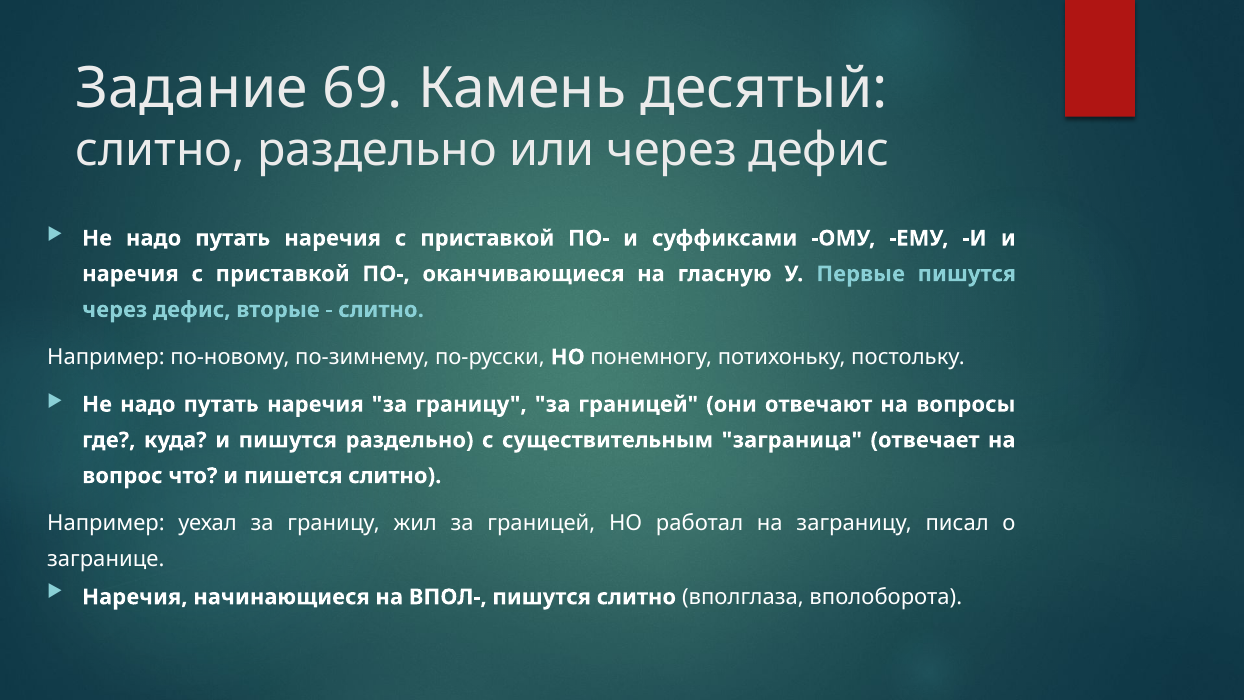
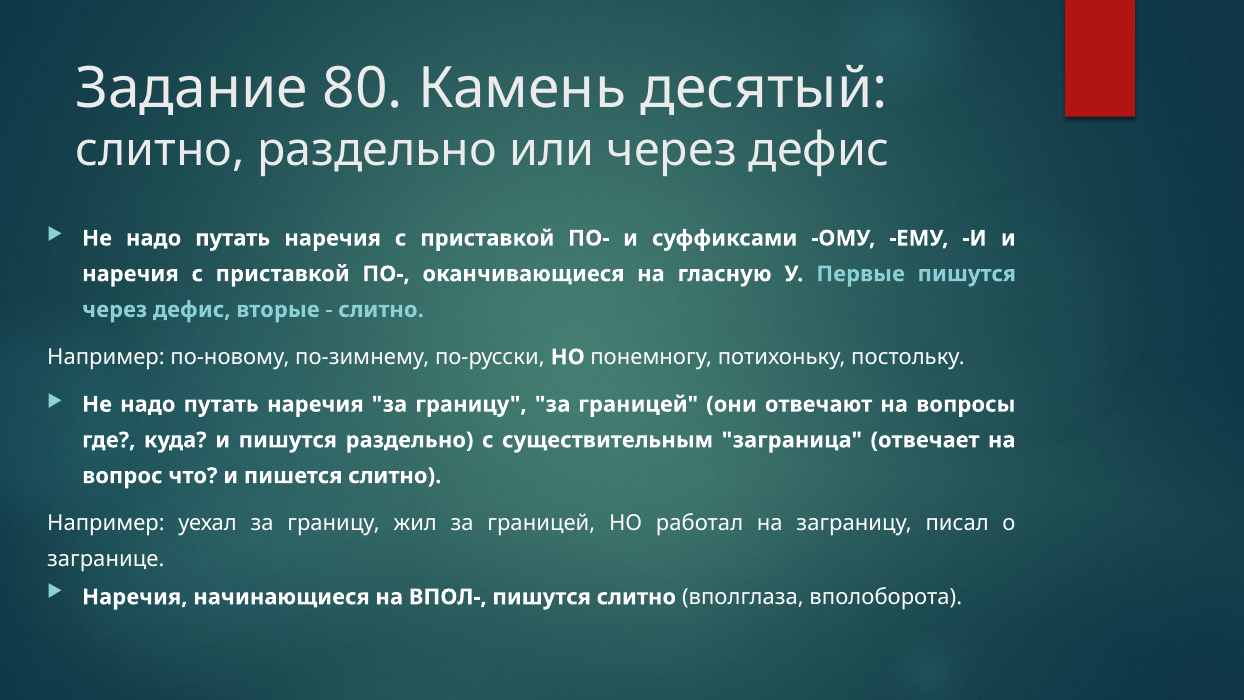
69: 69 -> 80
